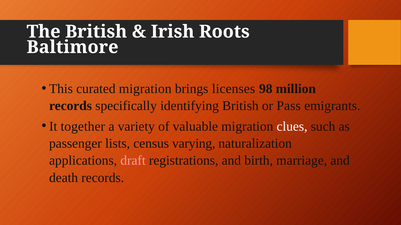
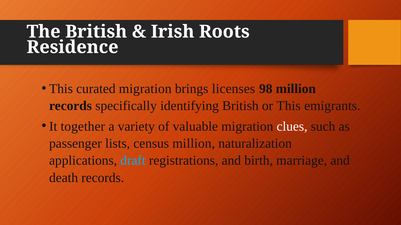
Baltimore: Baltimore -> Residence
or Pass: Pass -> This
census varying: varying -> million
draft colour: pink -> light blue
